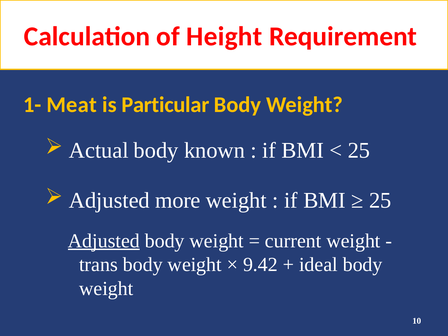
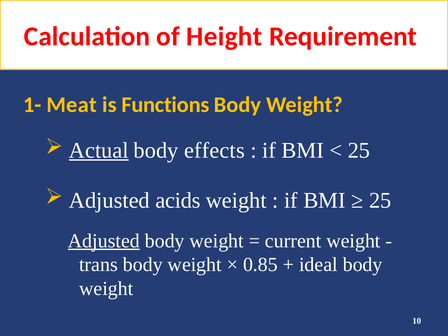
Particular: Particular -> Functions
Actual underline: none -> present
known: known -> effects
more: more -> acids
9.42: 9.42 -> 0.85
